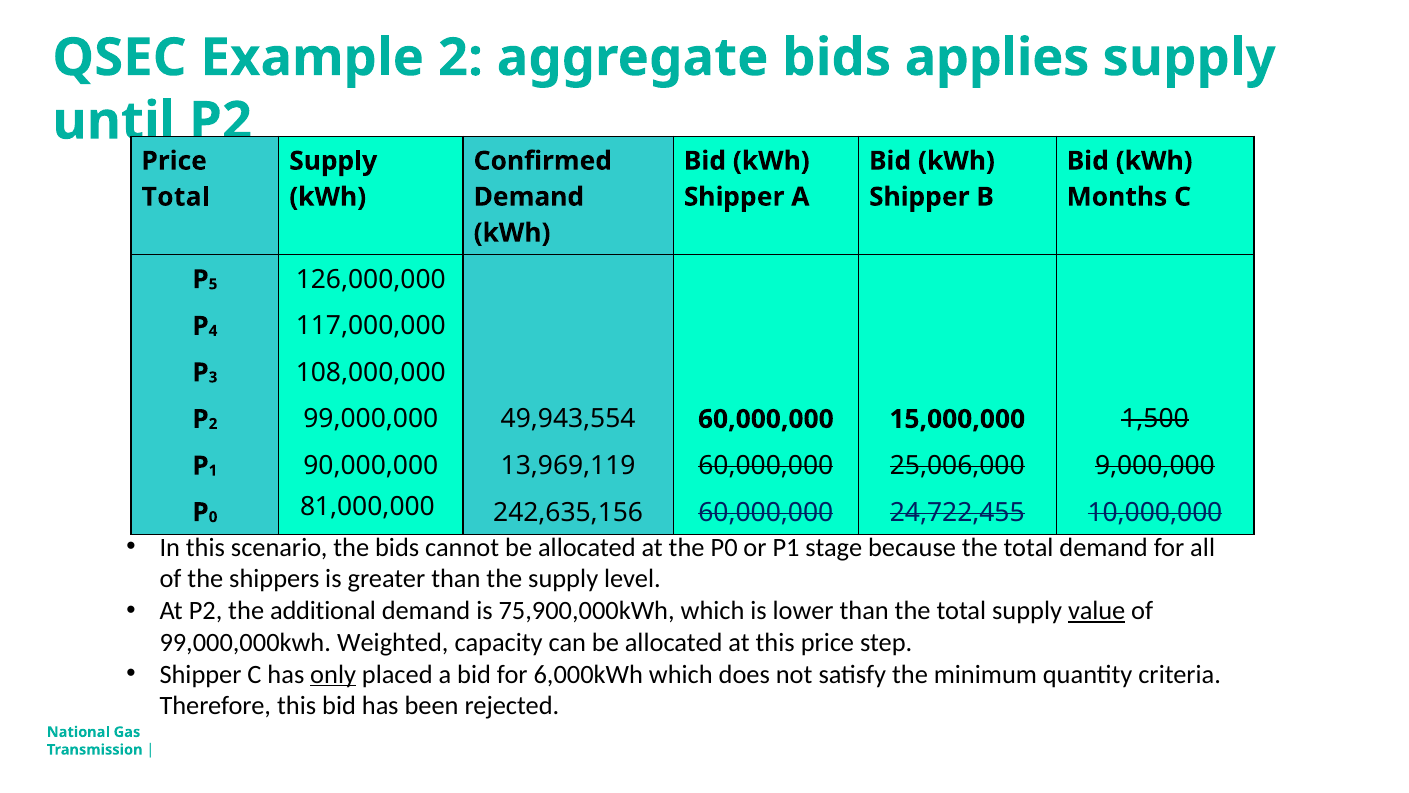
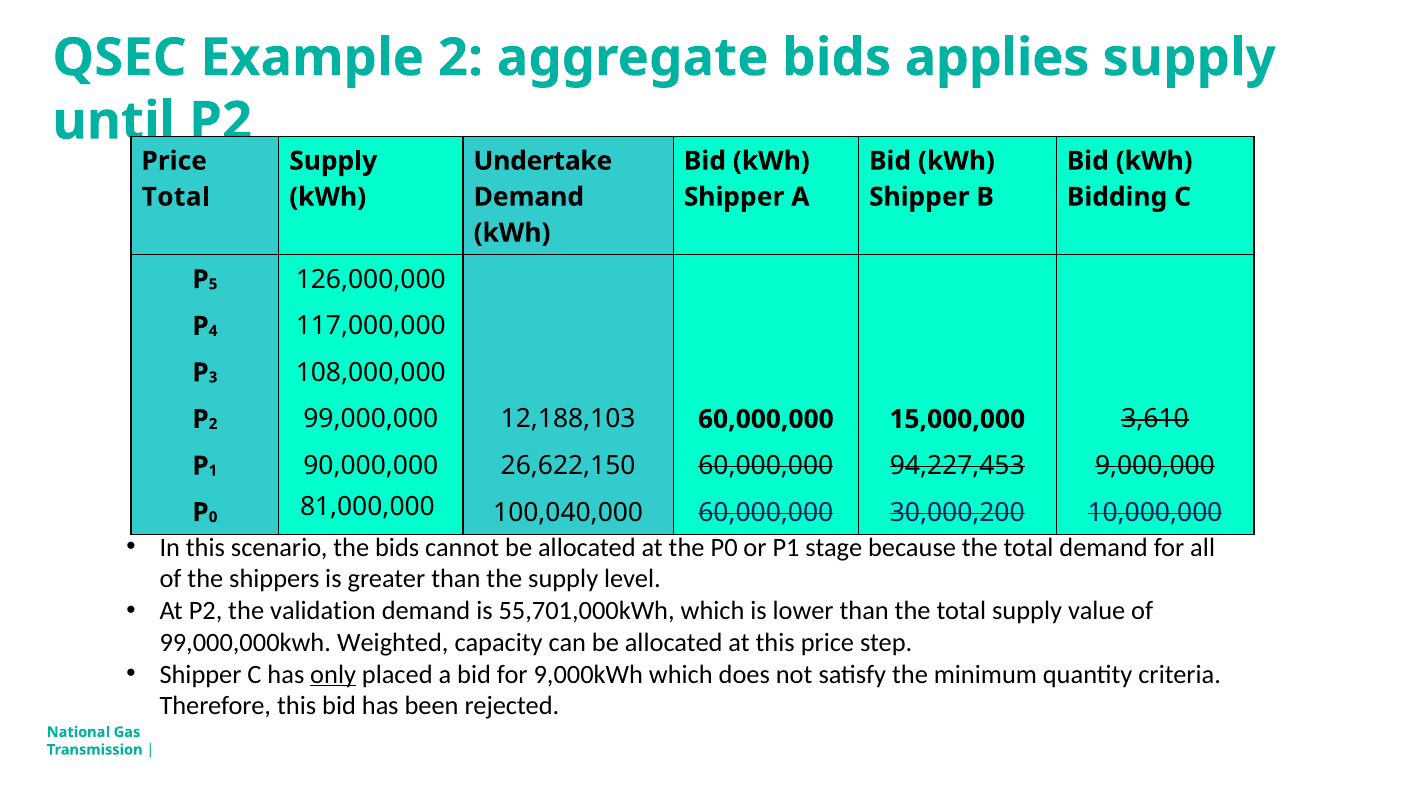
Confirmed: Confirmed -> Undertake
Months: Months -> Bidding
49,943,554: 49,943,554 -> 12,188,103
1,500: 1,500 -> 3,610
13,969,119: 13,969,119 -> 26,622,150
25,006,000: 25,006,000 -> 94,227,453
242,635,156: 242,635,156 -> 100,040,000
24,722,455: 24,722,455 -> 30,000,200
additional: additional -> validation
75,900,000kWh: 75,900,000kWh -> 55,701,000kWh
value underline: present -> none
6,000kWh: 6,000kWh -> 9,000kWh
